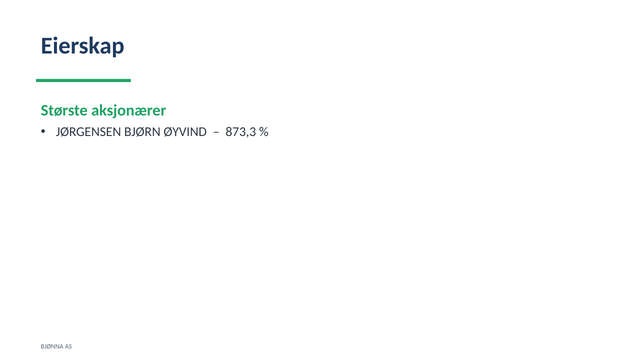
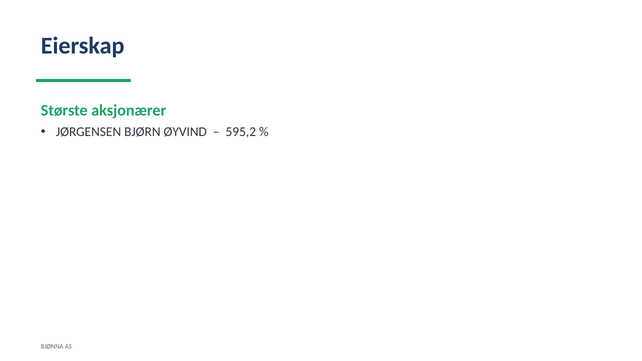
873,3: 873,3 -> 595,2
